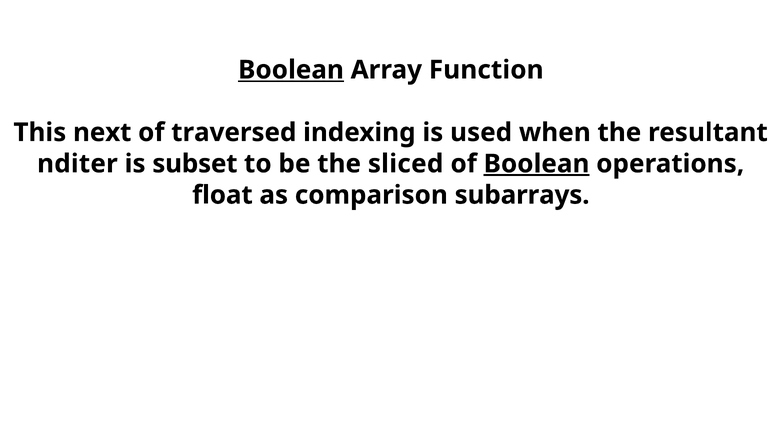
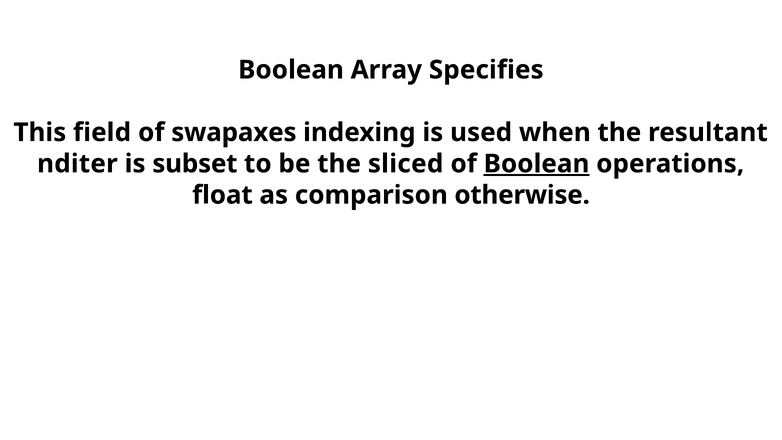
Boolean at (291, 70) underline: present -> none
Function: Function -> Specifies
next: next -> field
traversed: traversed -> swapaxes
subarrays: subarrays -> otherwise
